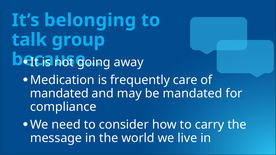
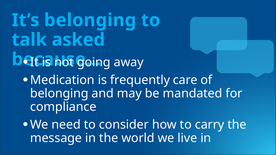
group: group -> asked
mandated at (59, 94): mandated -> belonging
